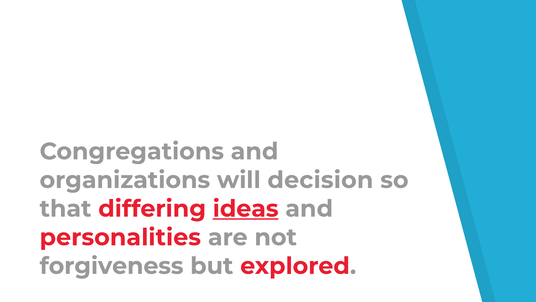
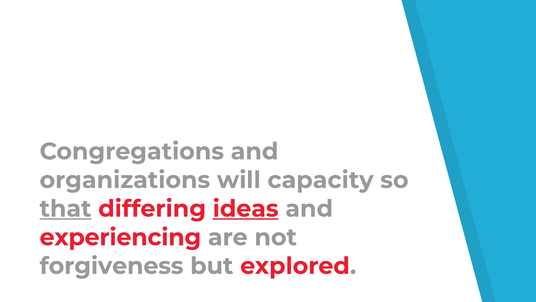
decision: decision -> capacity
that underline: none -> present
personalities: personalities -> experiencing
